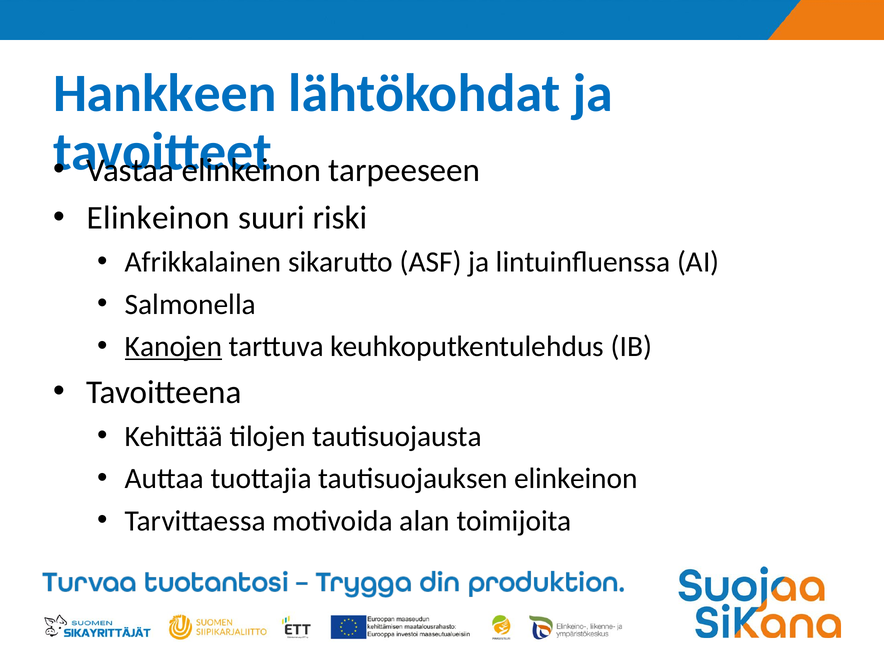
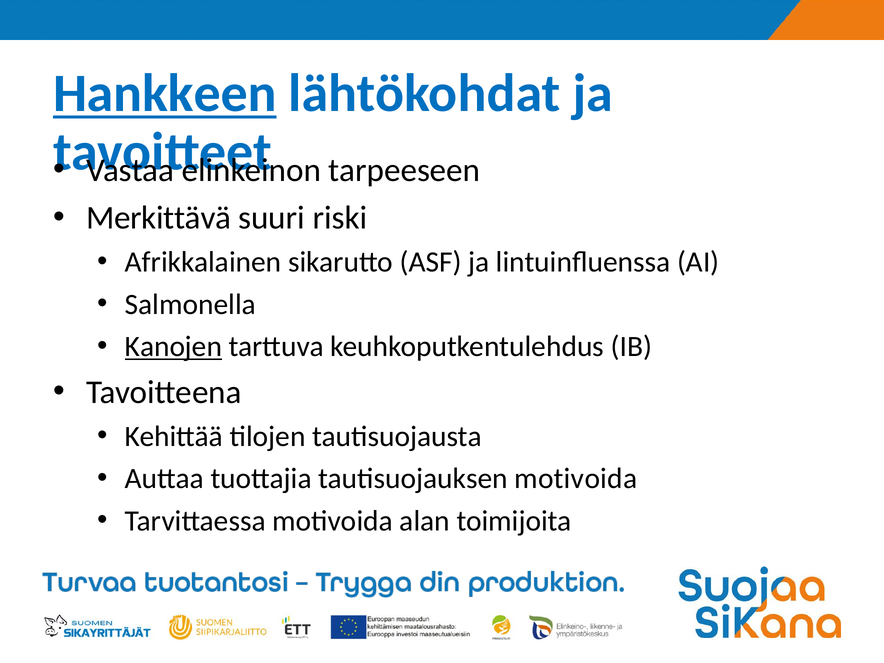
Hankkeen underline: none -> present
Elinkeinon at (158, 218): Elinkeinon -> Merkittävä
tautisuojauksen elinkeinon: elinkeinon -> motivoida
